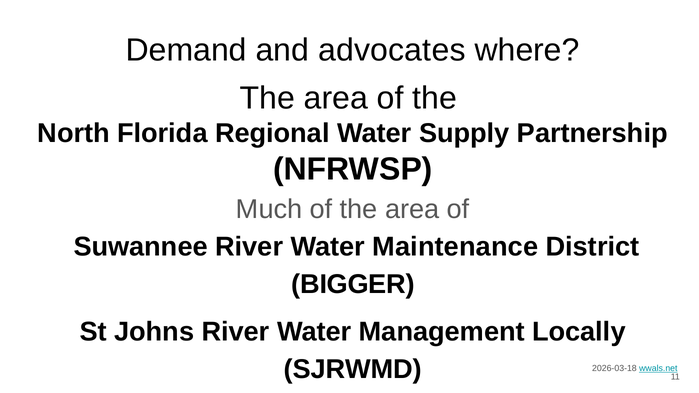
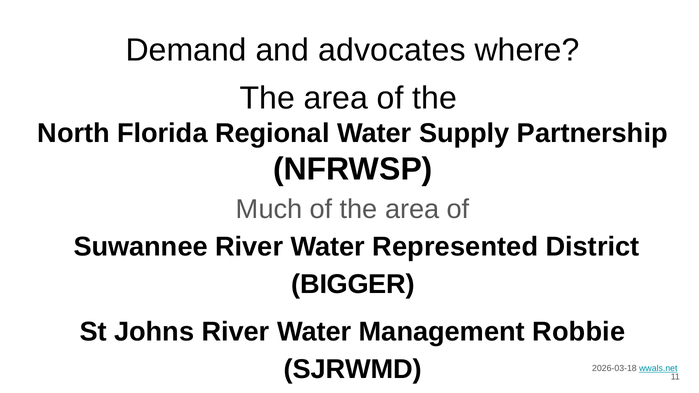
Maintenance: Maintenance -> Represented
Locally: Locally -> Robbie
